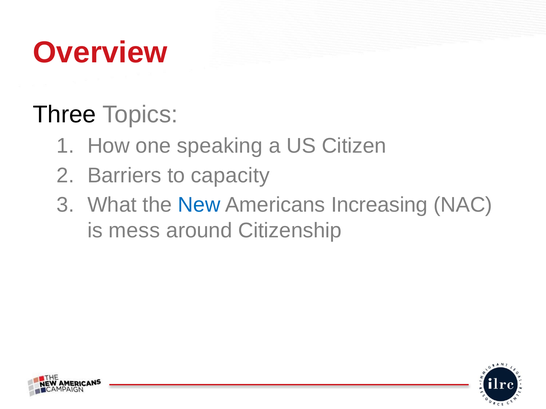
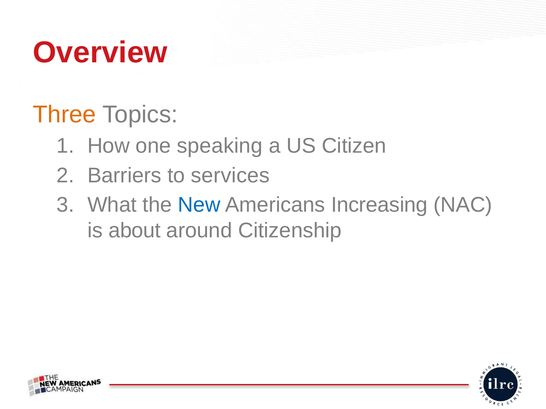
Three colour: black -> orange
capacity: capacity -> services
mess: mess -> about
